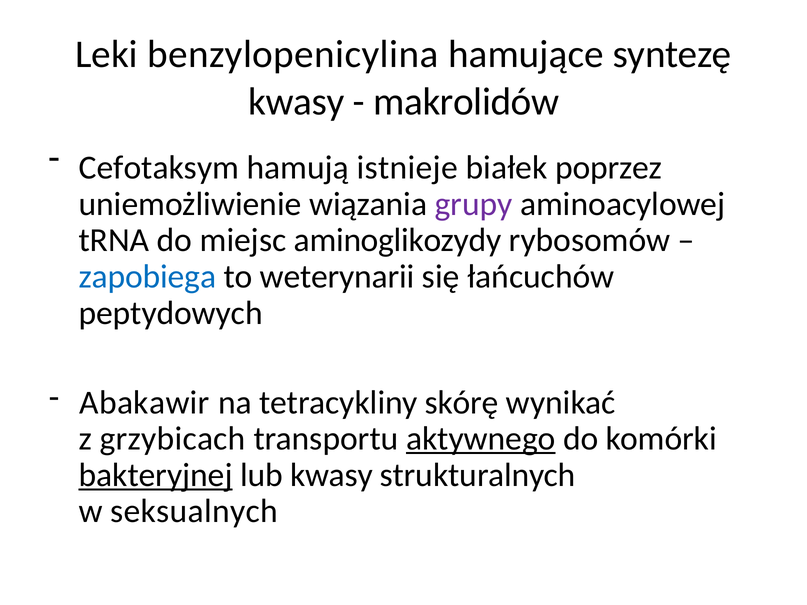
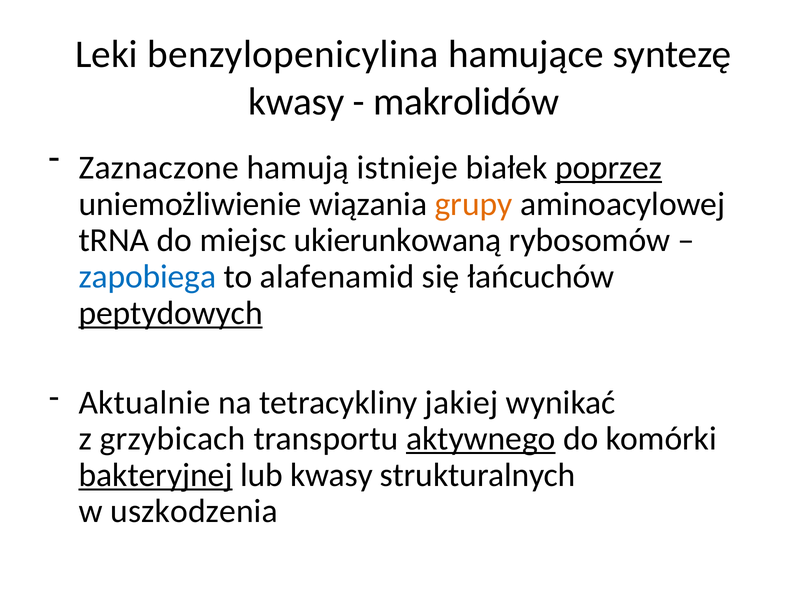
Cefotaksym: Cefotaksym -> Zaznaczone
poprzez underline: none -> present
grupy colour: purple -> orange
aminoglikozydy: aminoglikozydy -> ukierunkowaną
weterynarii: weterynarii -> alafenamid
peptydowych underline: none -> present
Abakawir: Abakawir -> Aktualnie
skórę: skórę -> jakiej
seksualnych: seksualnych -> uszkodzenia
